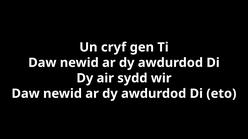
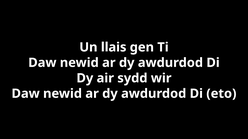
cryf: cryf -> llais
